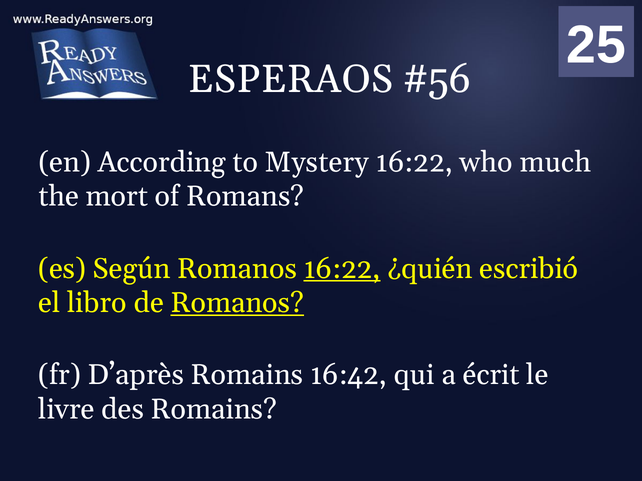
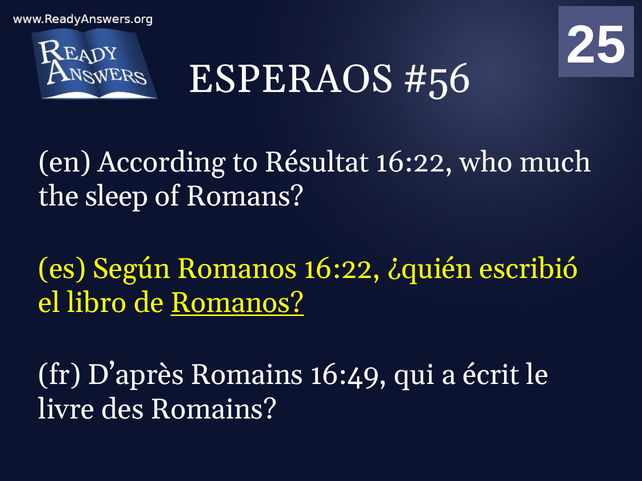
Mystery: Mystery -> Résultat
mort: mort -> sleep
16:22 at (342, 269) underline: present -> none
16:42: 16:42 -> 16:49
